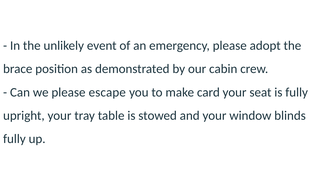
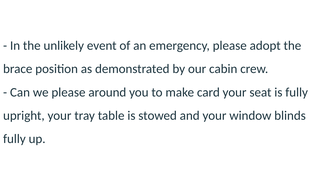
escape: escape -> around
